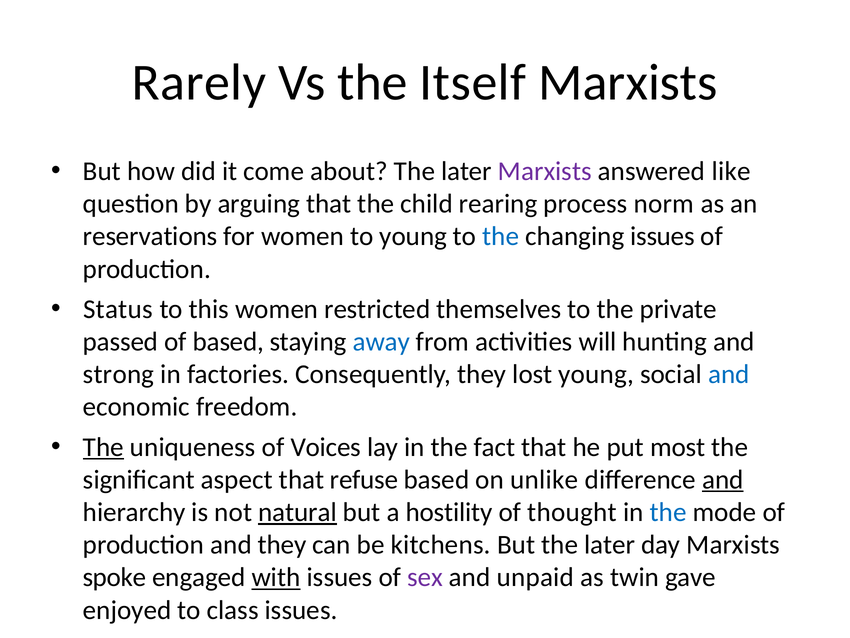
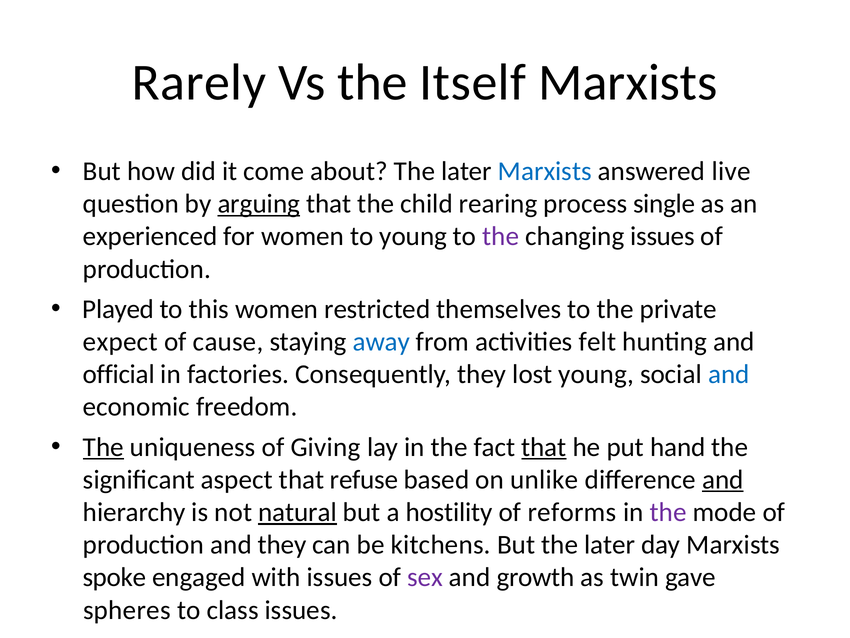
Marxists at (545, 171) colour: purple -> blue
like: like -> live
arguing underline: none -> present
norm: norm -> single
reservations: reservations -> experienced
the at (501, 236) colour: blue -> purple
Status: Status -> Played
passed: passed -> expect
of based: based -> cause
will: will -> felt
strong: strong -> official
Voices: Voices -> Giving
that at (544, 447) underline: none -> present
most: most -> hand
thought: thought -> reforms
the at (668, 512) colour: blue -> purple
with underline: present -> none
unpaid: unpaid -> growth
enjoyed: enjoyed -> spheres
